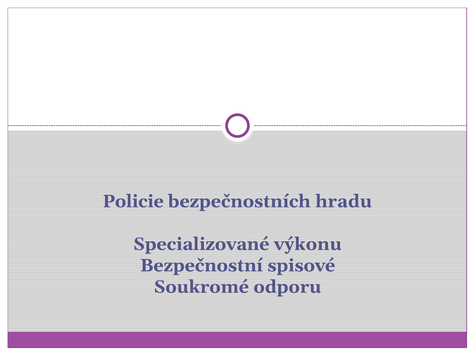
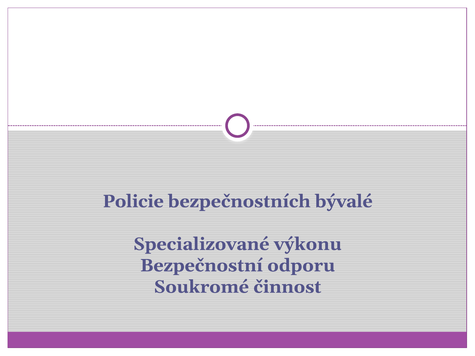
hradu: hradu -> bývalé
spisové: spisové -> odporu
odporu: odporu -> činnost
